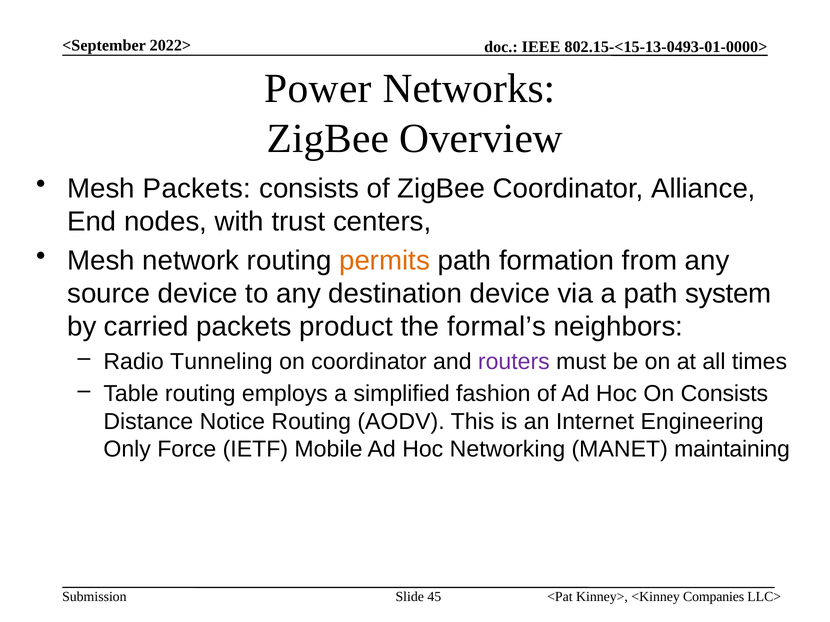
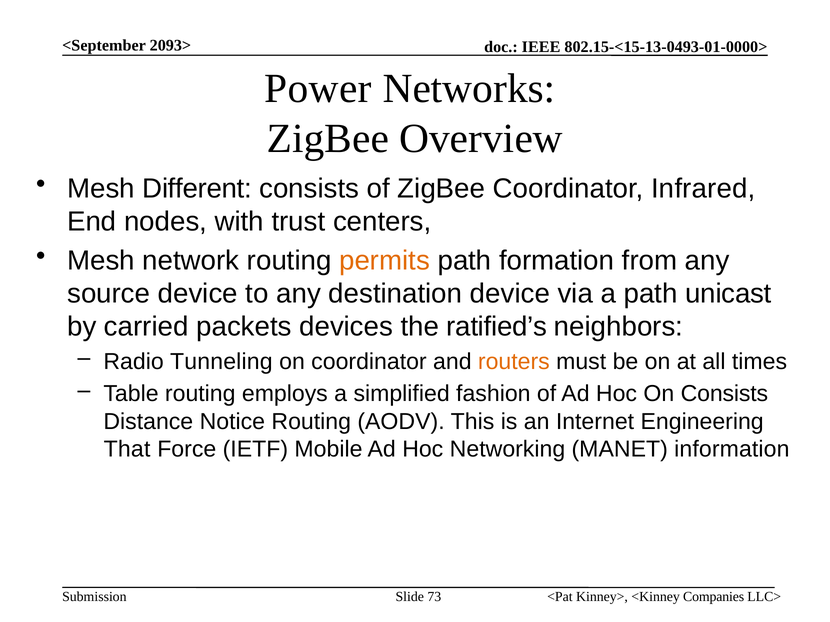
2022>: 2022> -> 2093>
Mesh Packets: Packets -> Different
Alliance: Alliance -> Infrared
system: system -> unicast
product: product -> devices
formal’s: formal’s -> ratified’s
routers colour: purple -> orange
Only: Only -> That
maintaining: maintaining -> information
45: 45 -> 73
